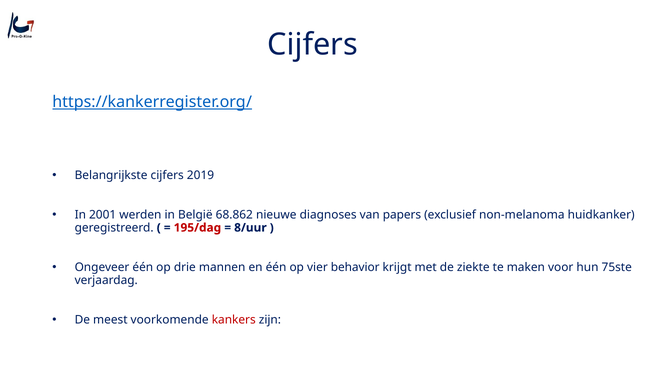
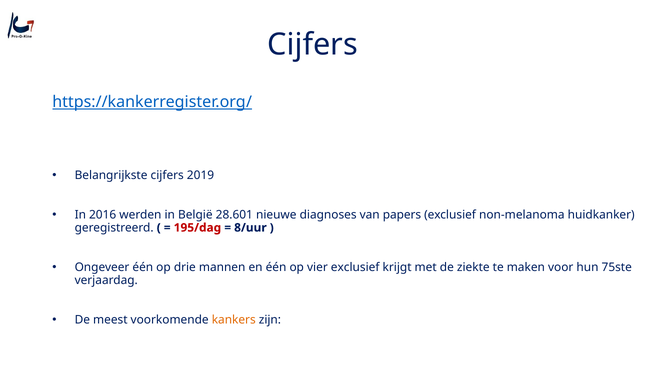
2001: 2001 -> 2016
68.862: 68.862 -> 28.601
vier behavior: behavior -> exclusief
kankers colour: red -> orange
